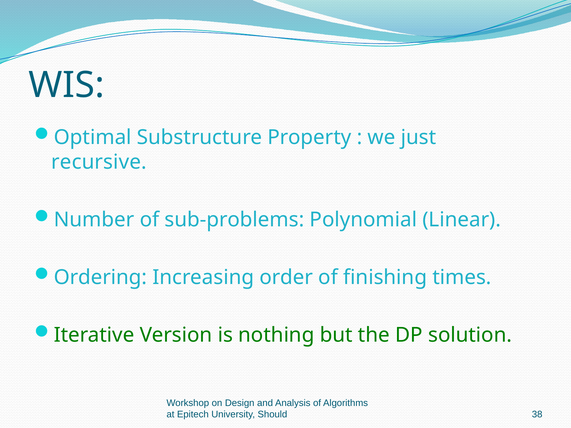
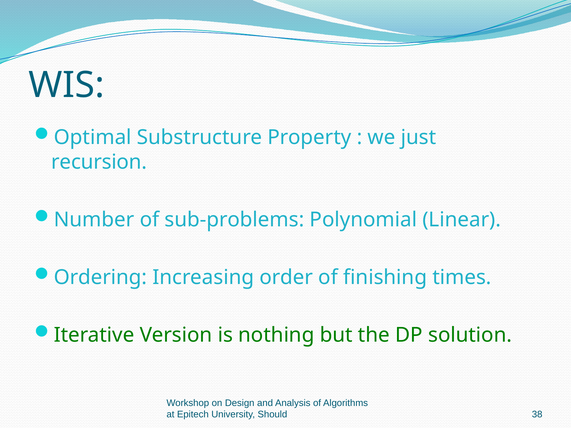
recursive: recursive -> recursion
